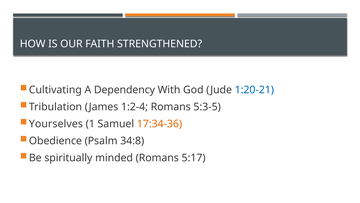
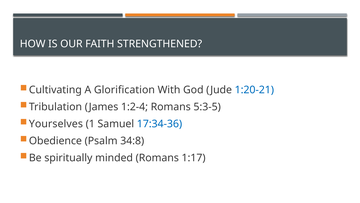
Dependency: Dependency -> Glorification
17:34-36 colour: orange -> blue
5:17: 5:17 -> 1:17
